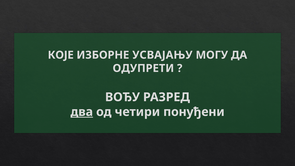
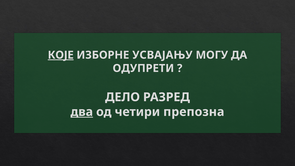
КОЈЕ underline: none -> present
ВОЂУ: ВОЂУ -> ДЕЛО
понуђени: понуђени -> препозна
